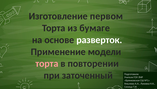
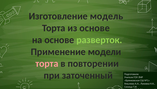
первом: первом -> модель
из бумаге: бумаге -> основе
разверток colour: white -> light green
